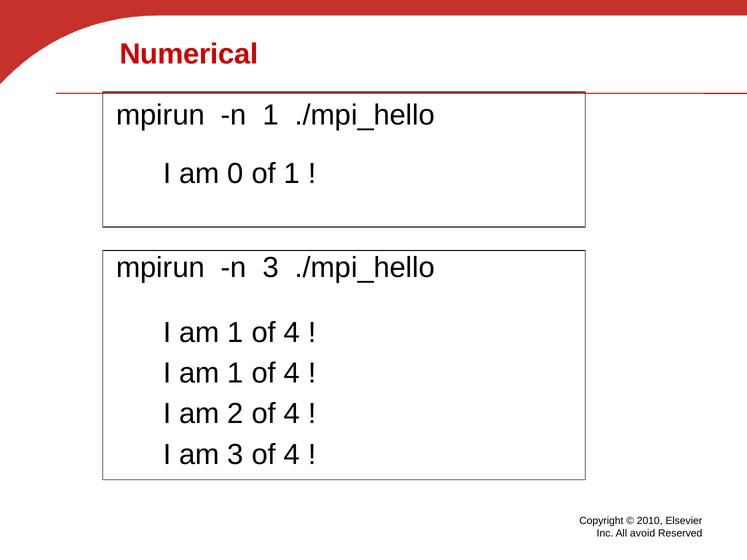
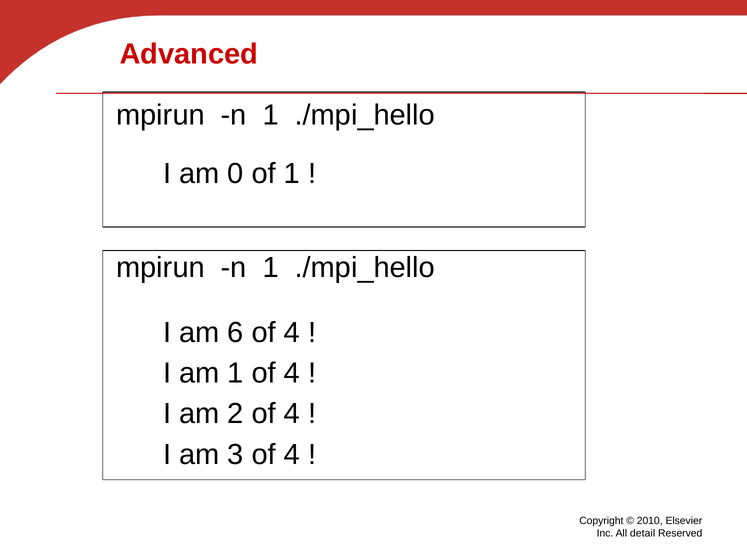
Numerical: Numerical -> Advanced
3 at (271, 268): 3 -> 1
1 at (236, 333): 1 -> 6
avoid: avoid -> detail
